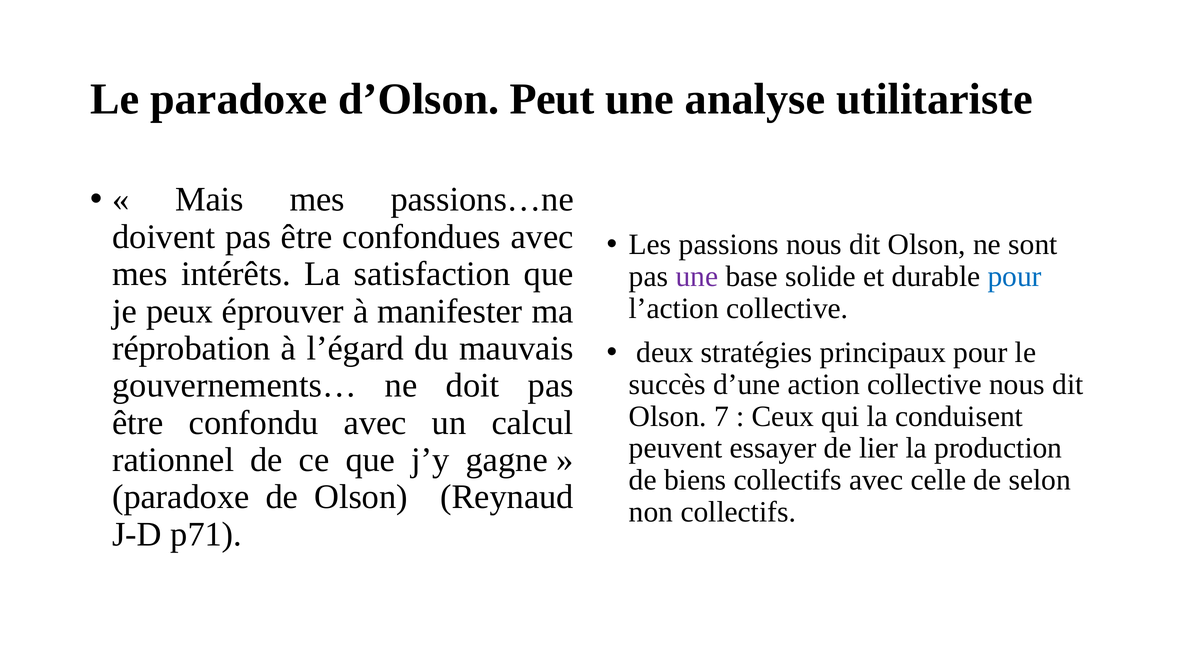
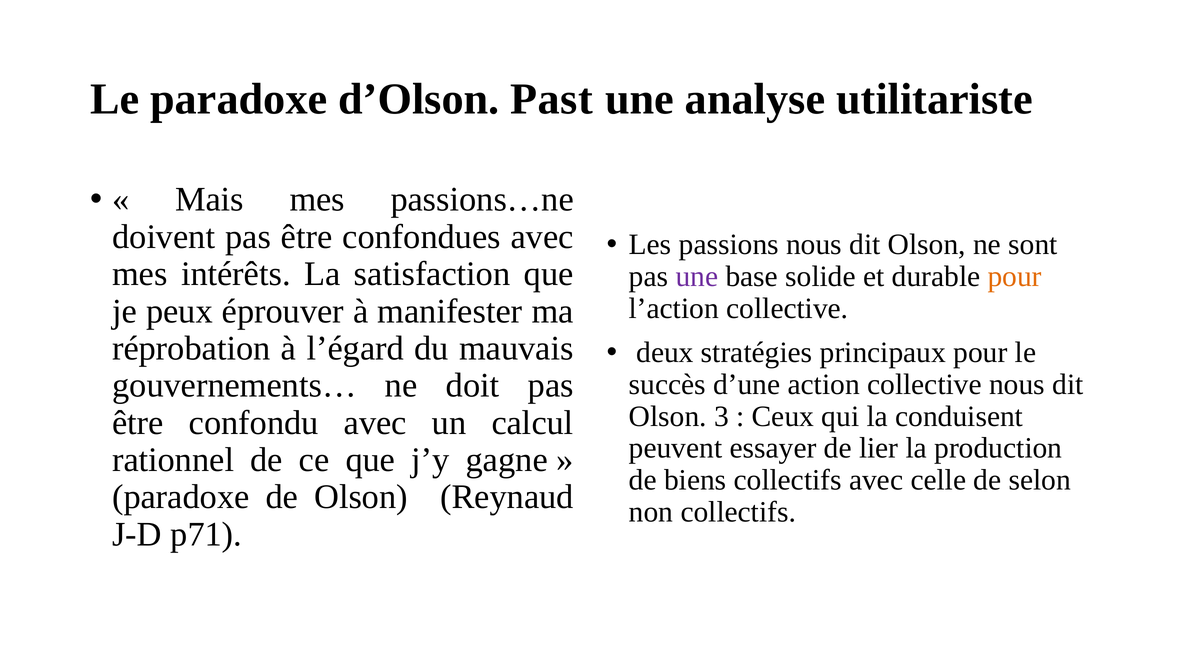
Peut: Peut -> Past
pour at (1015, 277) colour: blue -> orange
7: 7 -> 3
